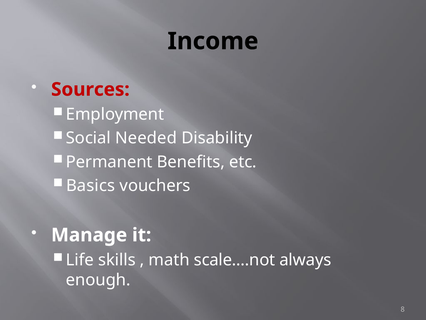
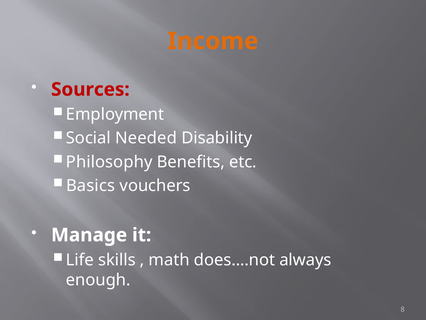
Income colour: black -> orange
Permanent: Permanent -> Philosophy
scale….not: scale….not -> does….not
